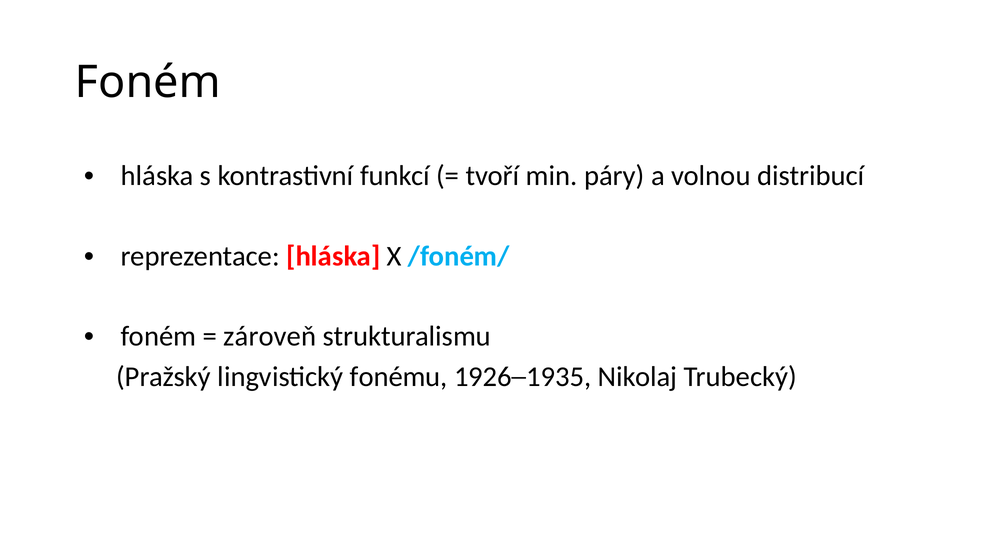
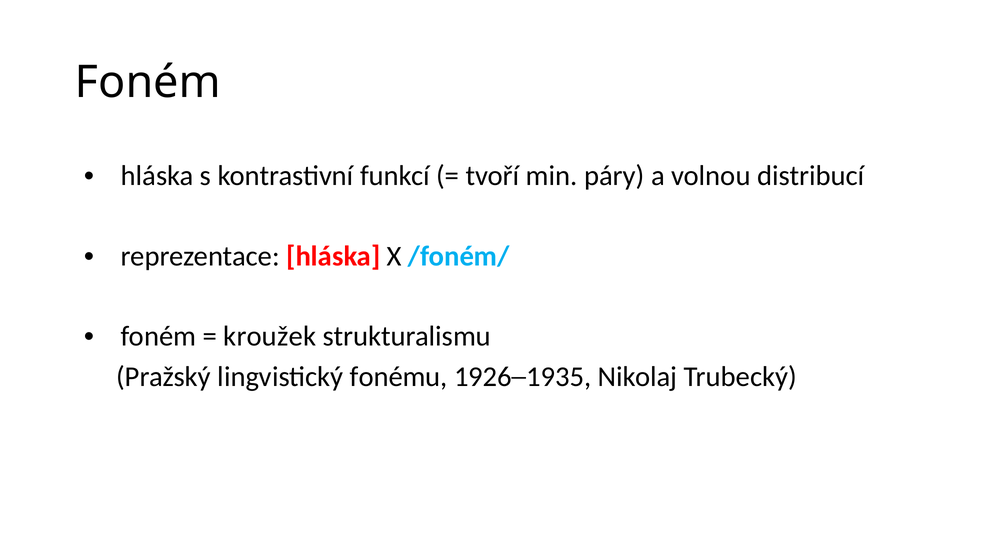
zároveň: zároveň -> kroužek
